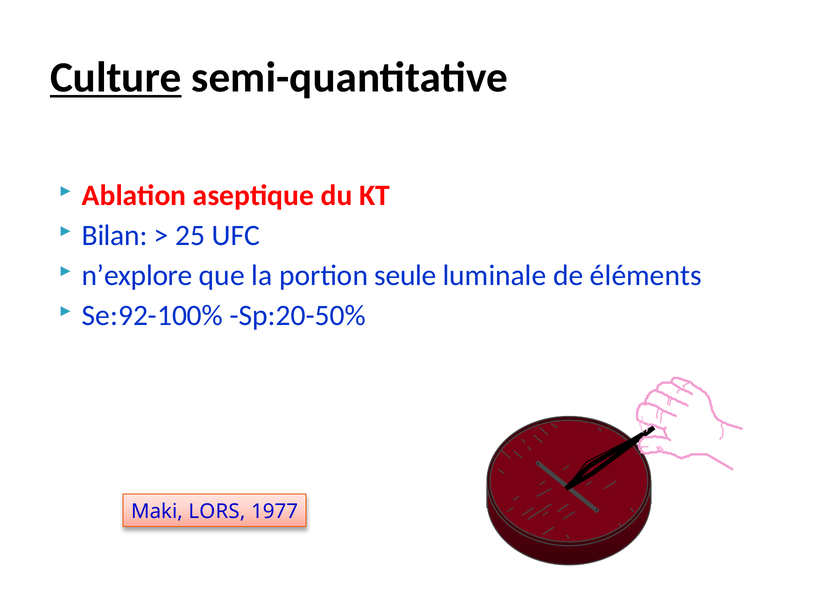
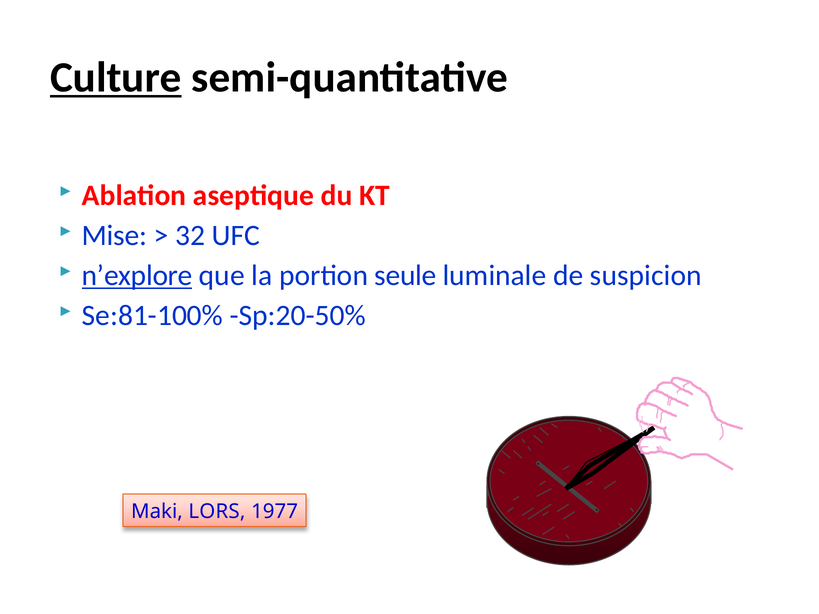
Bilan: Bilan -> Mise
25: 25 -> 32
n’explore underline: none -> present
éléments: éléments -> suspicion
Se:92-100%: Se:92-100% -> Se:81-100%
